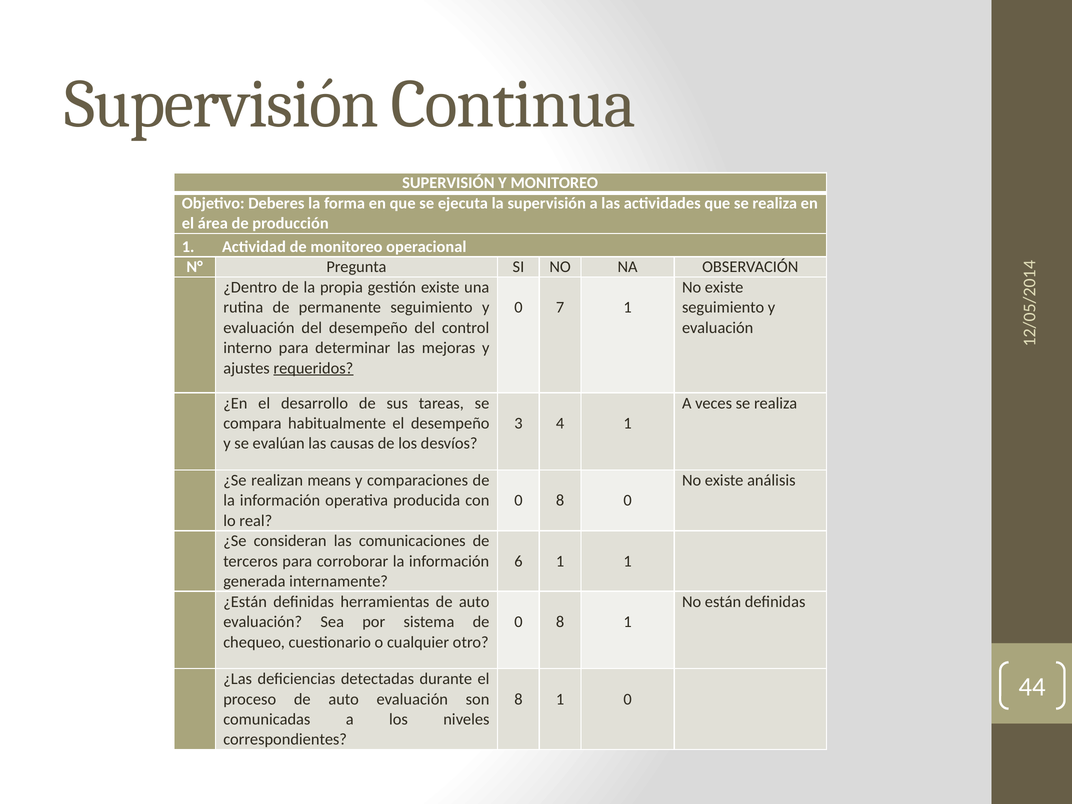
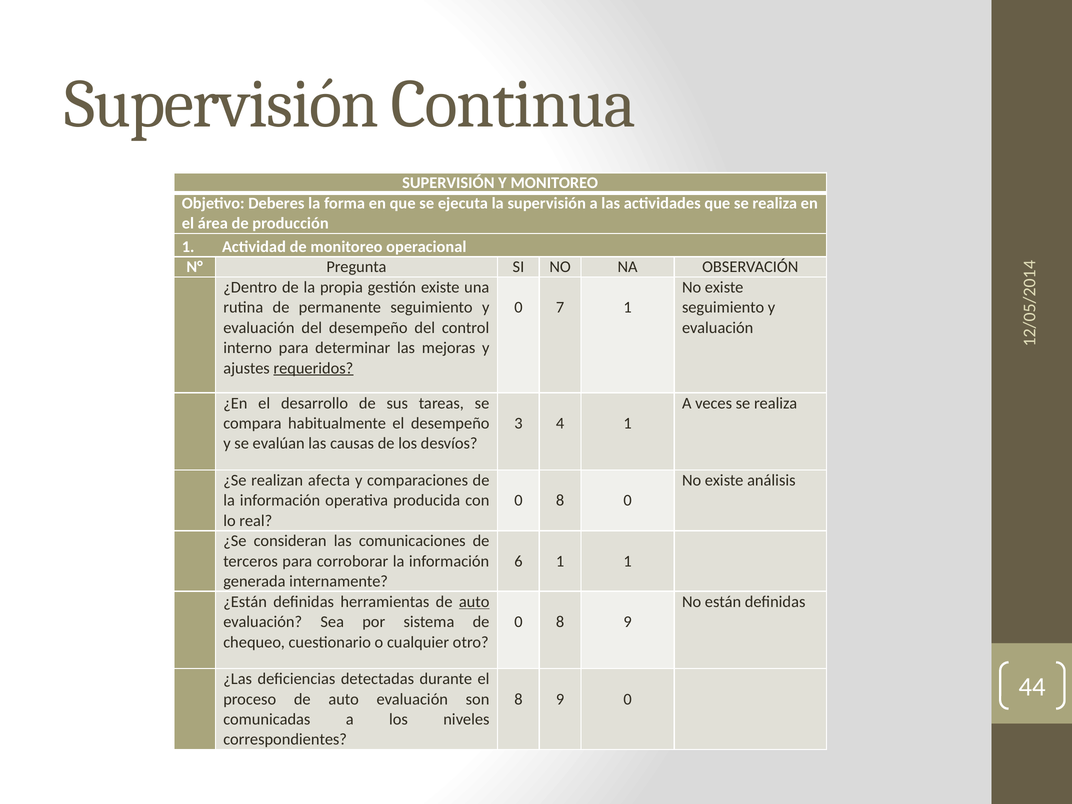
means: means -> afecta
auto at (474, 602) underline: none -> present
0 8 1: 1 -> 9
1 at (560, 699): 1 -> 9
